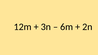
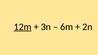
12m underline: none -> present
